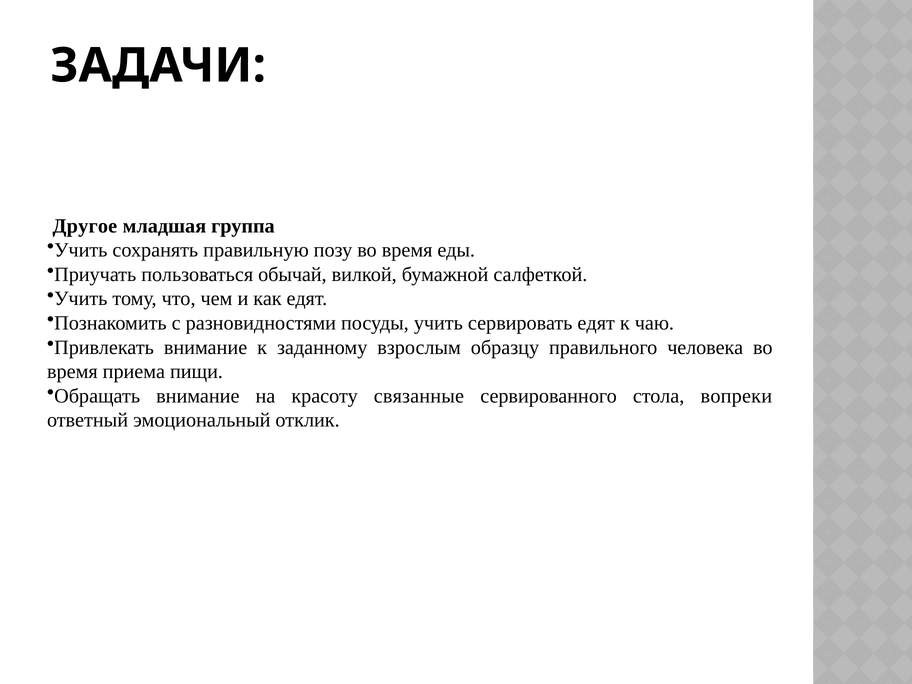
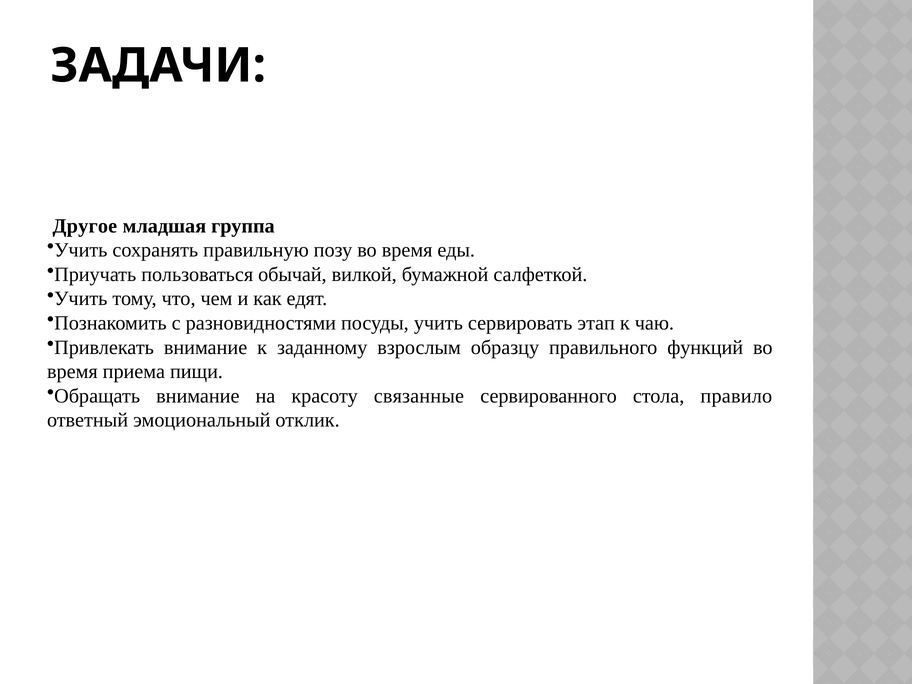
сервировать едят: едят -> этап
человека: человека -> функций
вопреки: вопреки -> правило
